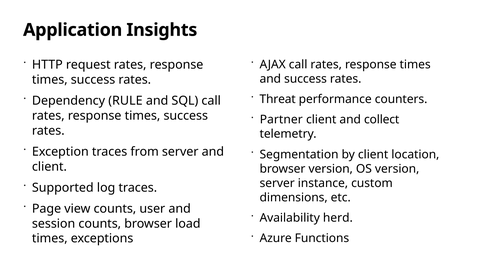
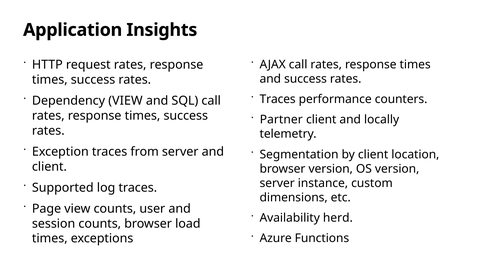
Threat at (278, 99): Threat -> Traces
Dependency RULE: RULE -> VIEW
collect: collect -> locally
